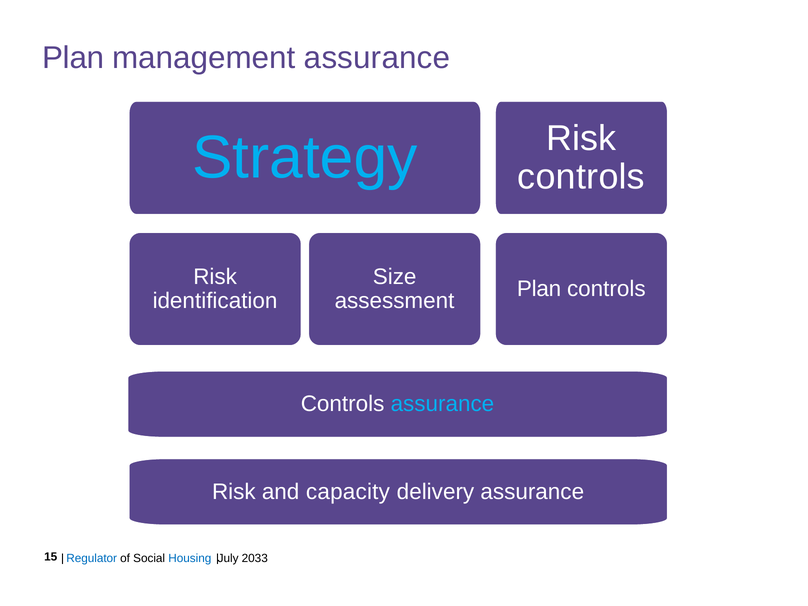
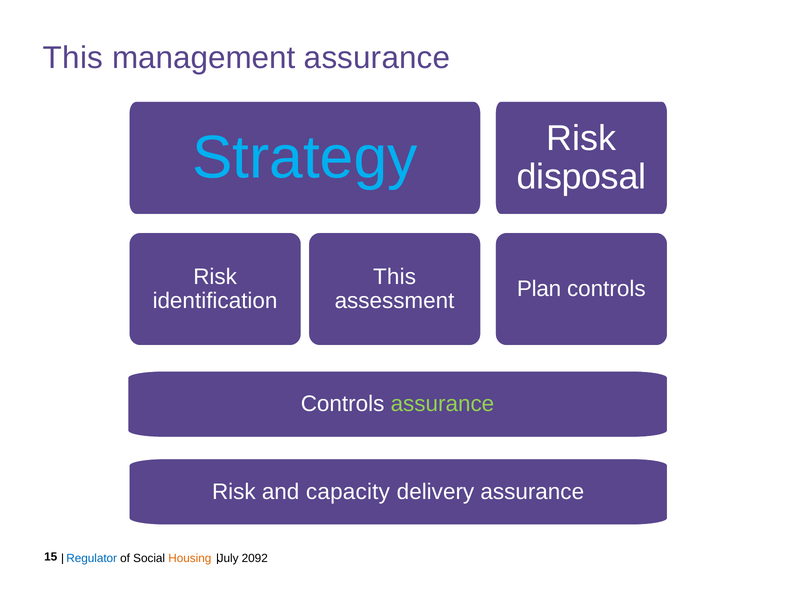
Plan at (73, 58): Plan -> This
controls at (581, 177): controls -> disposal
Size at (395, 277): Size -> This
assurance at (442, 404) colour: light blue -> light green
Housing colour: blue -> orange
2033: 2033 -> 2092
